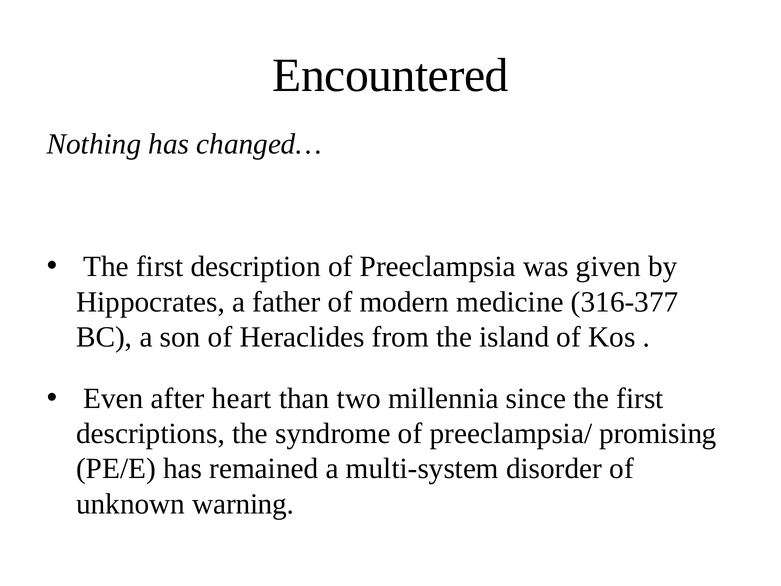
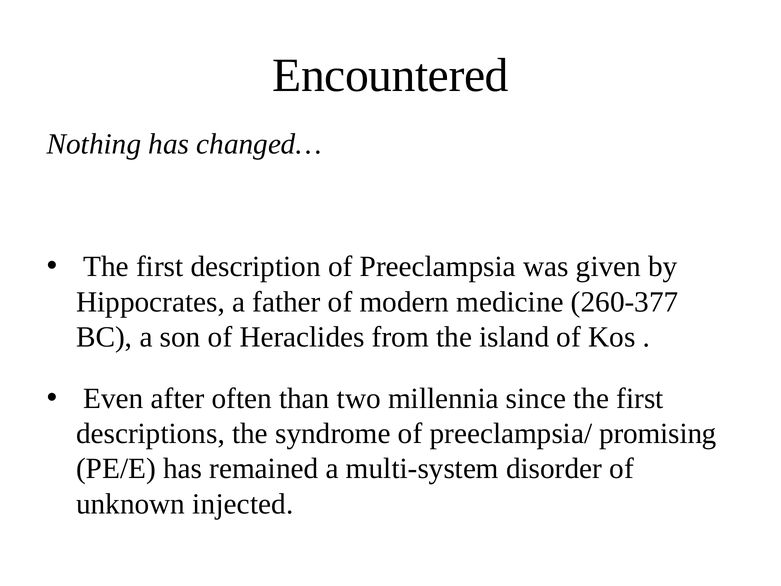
316-377: 316-377 -> 260-377
heart: heart -> often
warning: warning -> injected
